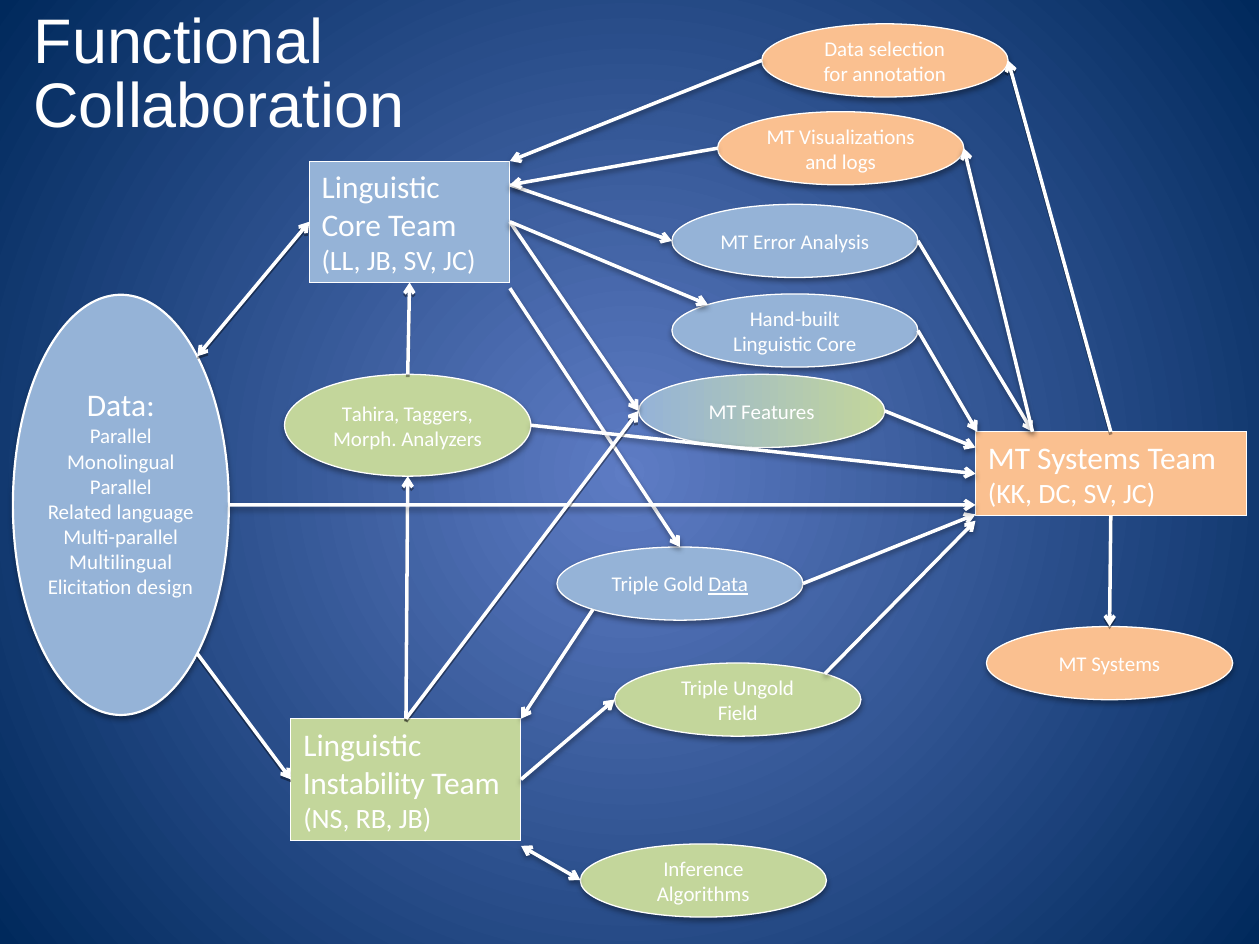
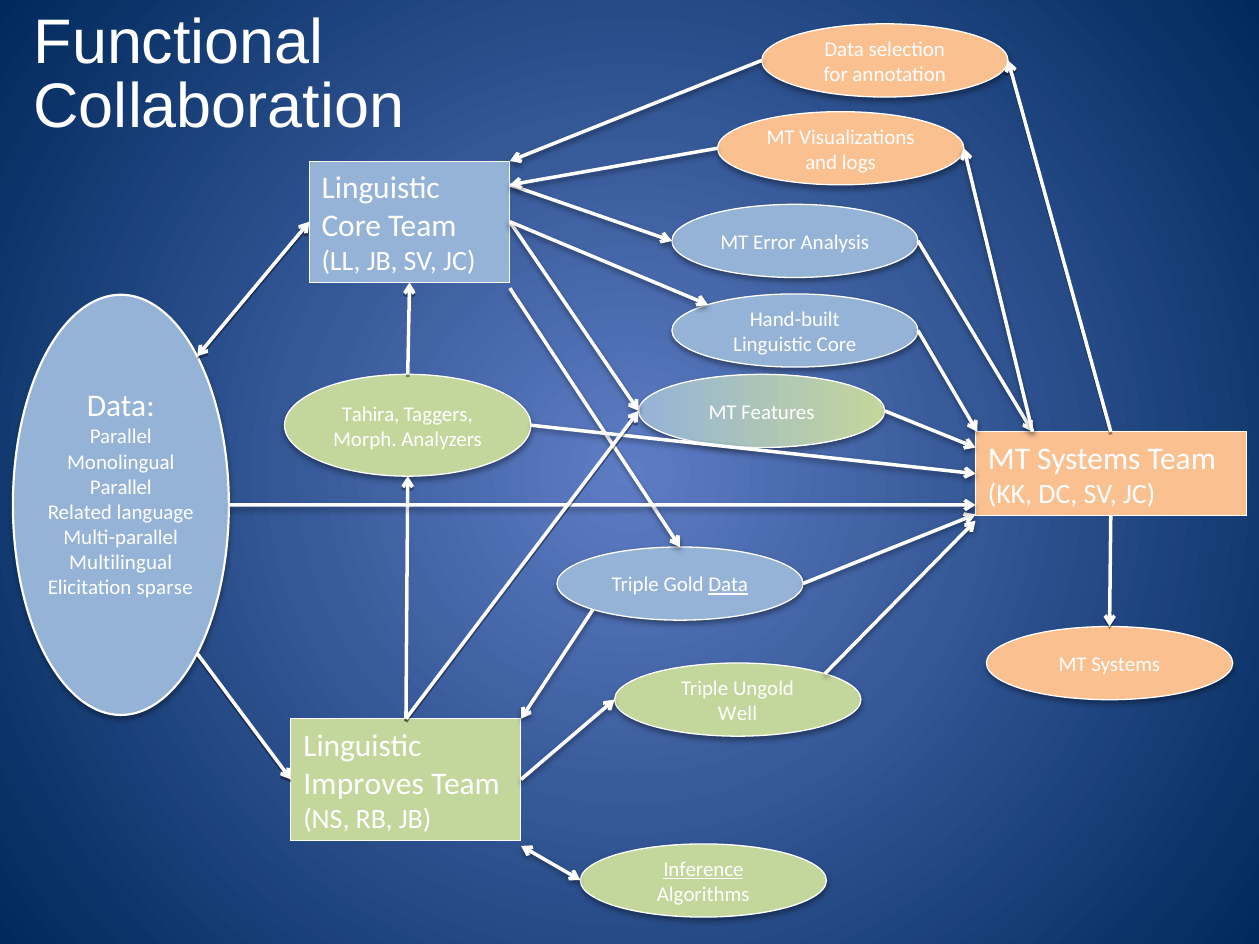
design: design -> sparse
Field: Field -> Well
Instability: Instability -> Improves
Inference underline: none -> present
